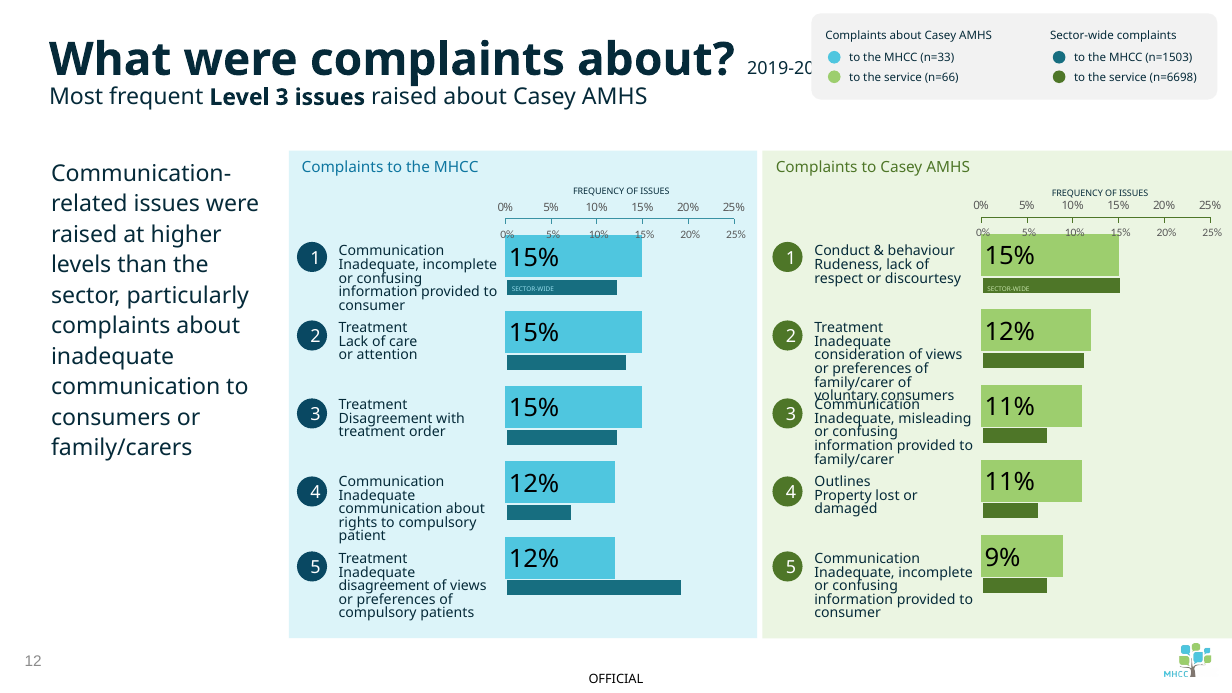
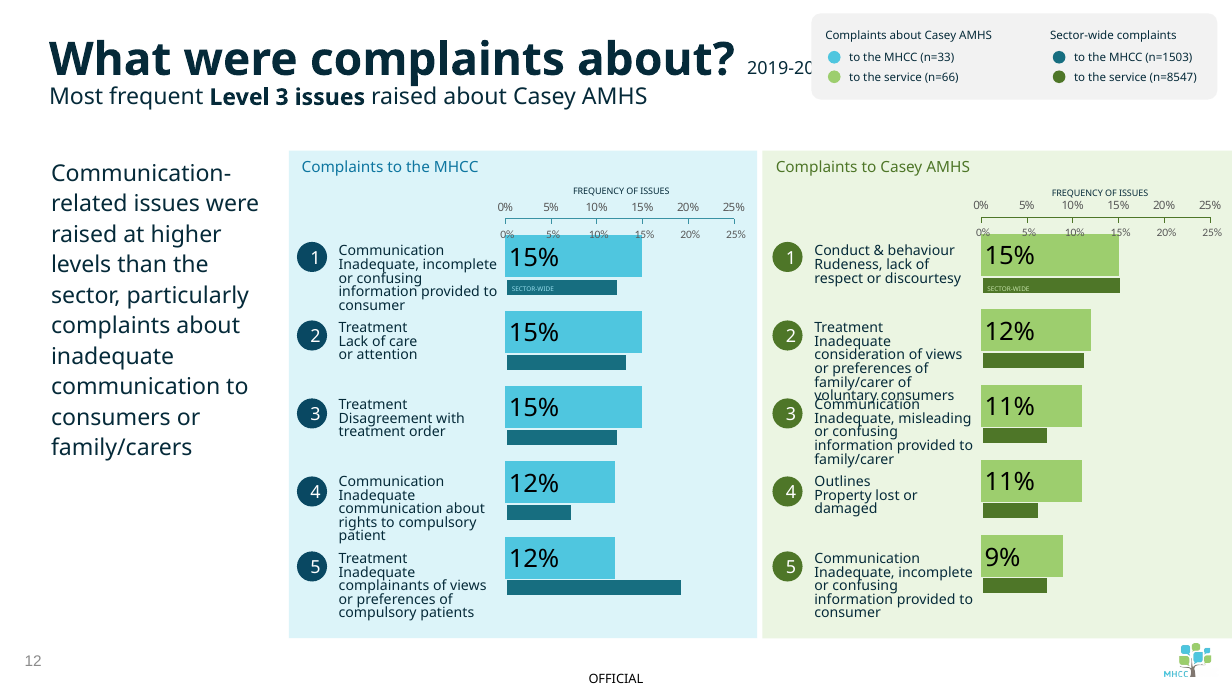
n=6698: n=6698 -> n=8547
disagreement at (384, 586): disagreement -> complainants
